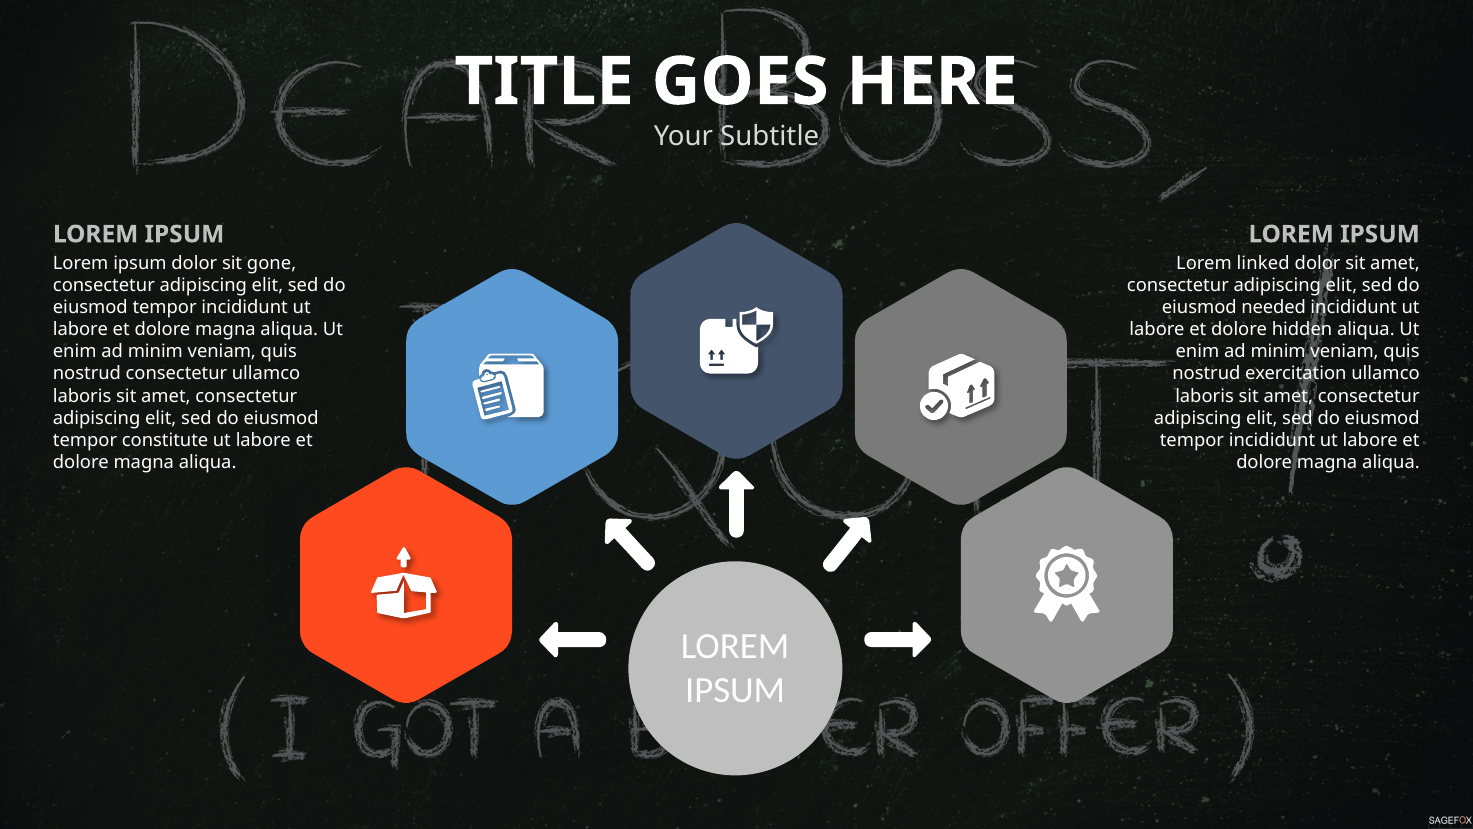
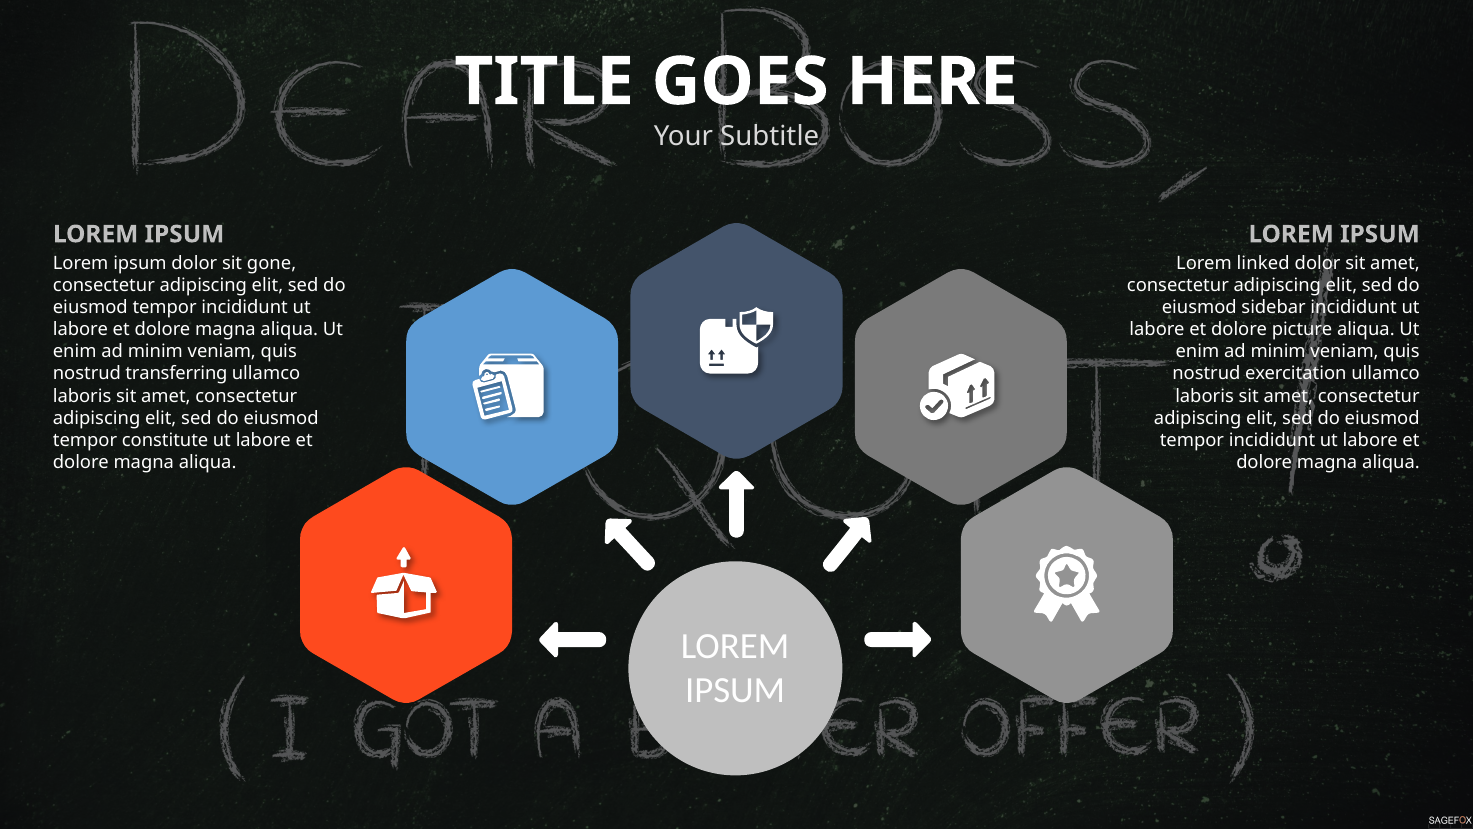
needed: needed -> sidebar
hidden: hidden -> picture
nostrud consectetur: consectetur -> transferring
